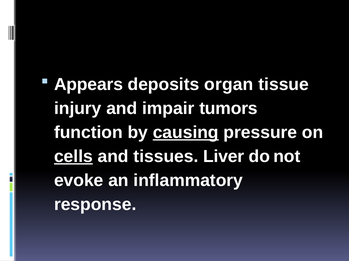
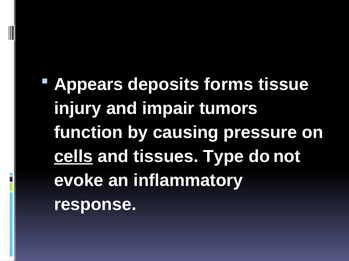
organ: organ -> forms
causing underline: present -> none
Liver: Liver -> Type
